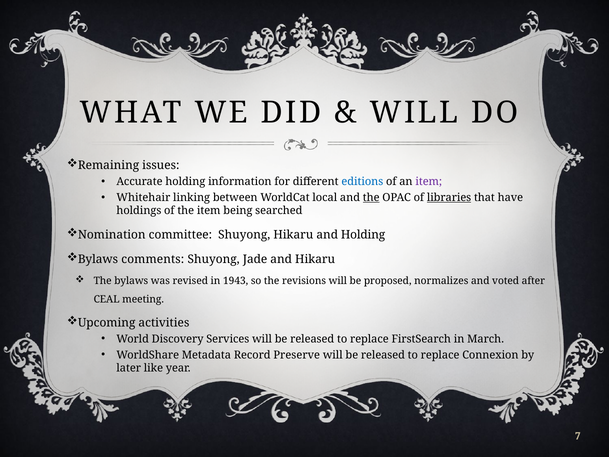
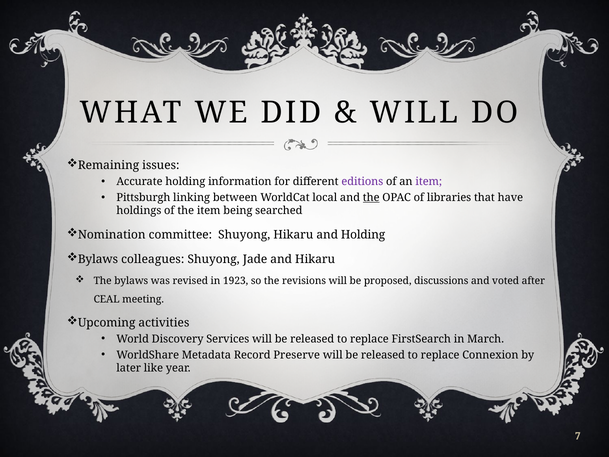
editions colour: blue -> purple
Whitehair: Whitehair -> Pittsburgh
libraries underline: present -> none
comments: comments -> colleagues
1943: 1943 -> 1923
normalizes: normalizes -> discussions
